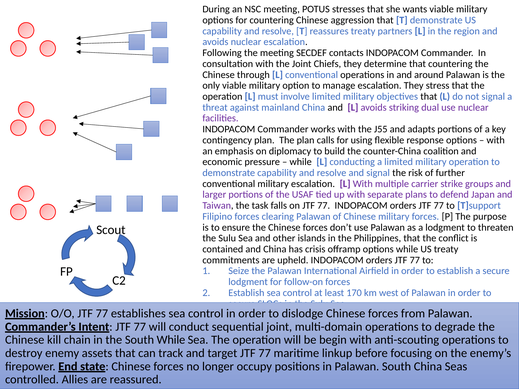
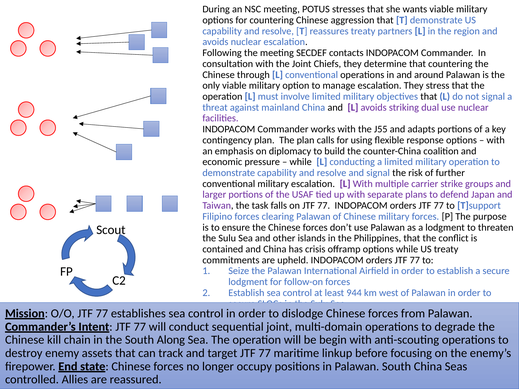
170: 170 -> 944
South While: While -> Along
